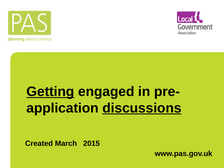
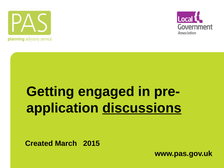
Getting underline: present -> none
